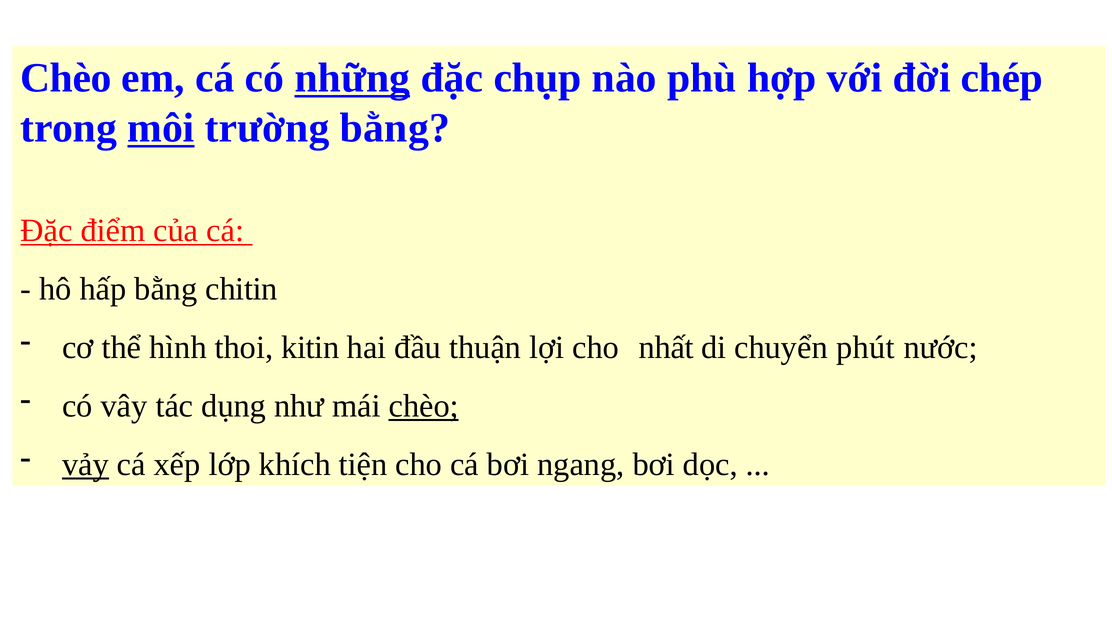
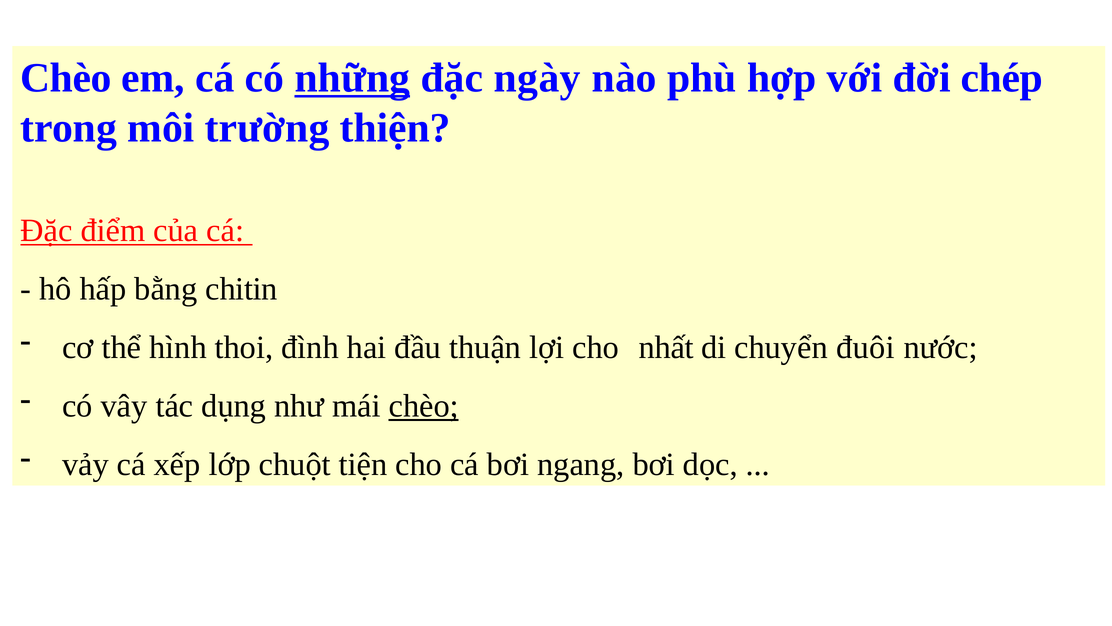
chụp: chụp -> ngày
môi underline: present -> none
trường bằng: bằng -> thiện
kitin: kitin -> đình
phút: phút -> đuôi
vảy underline: present -> none
khích: khích -> chuột
